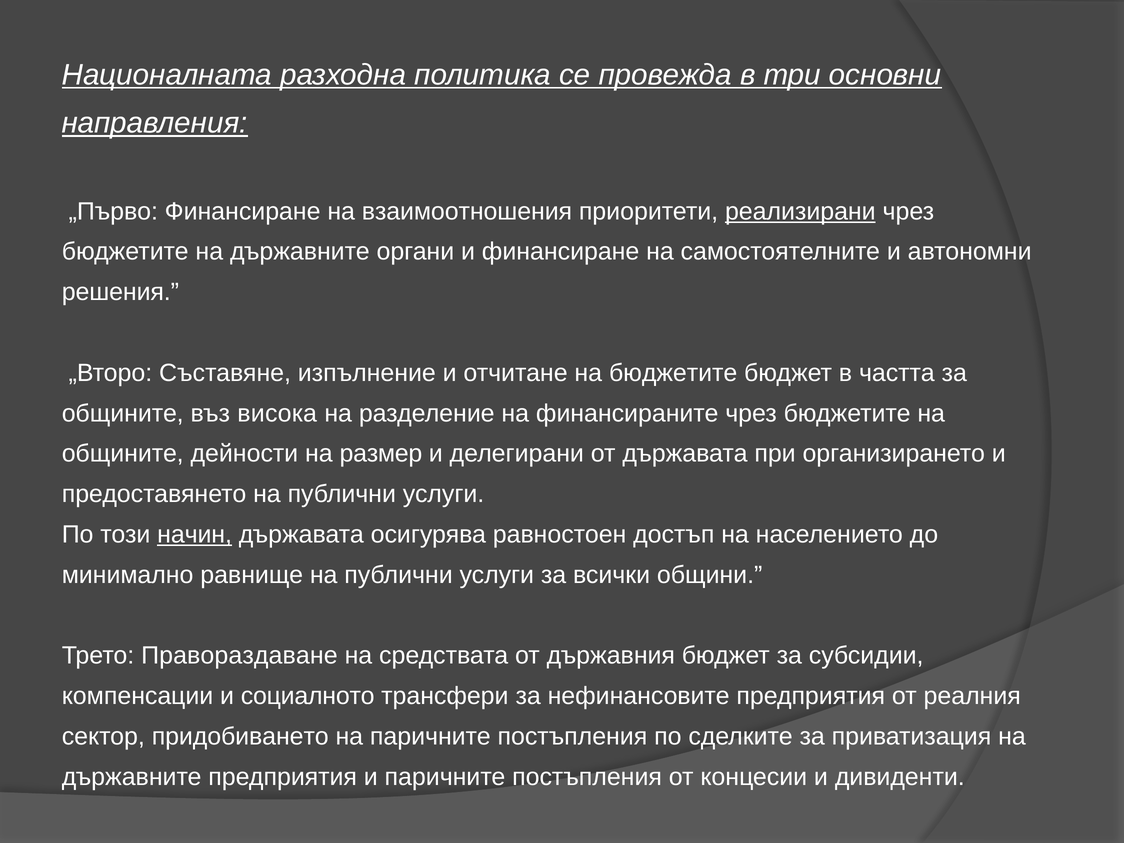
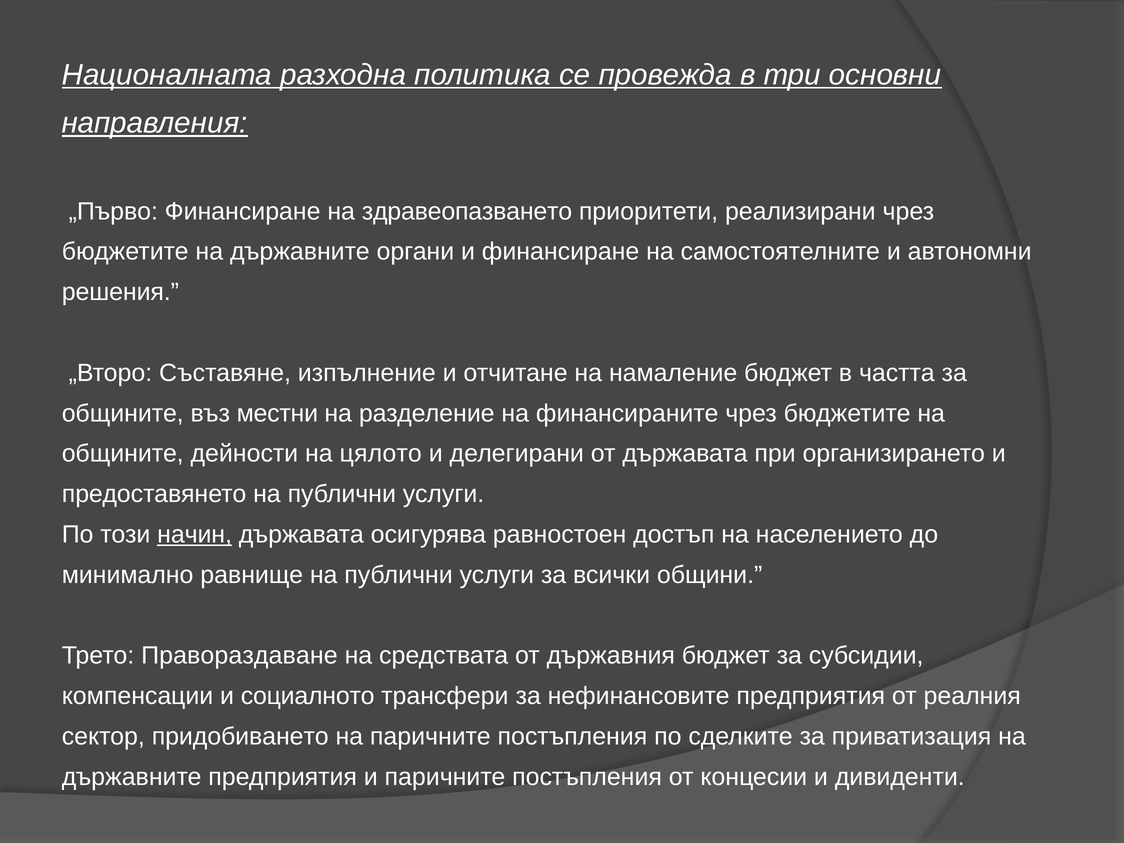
взаимоотношения: взаимоотношения -> здравеопазването
реализирани underline: present -> none
на бюджетите: бюджетите -> намаление
висока: висока -> местни
размер: размер -> цялото
